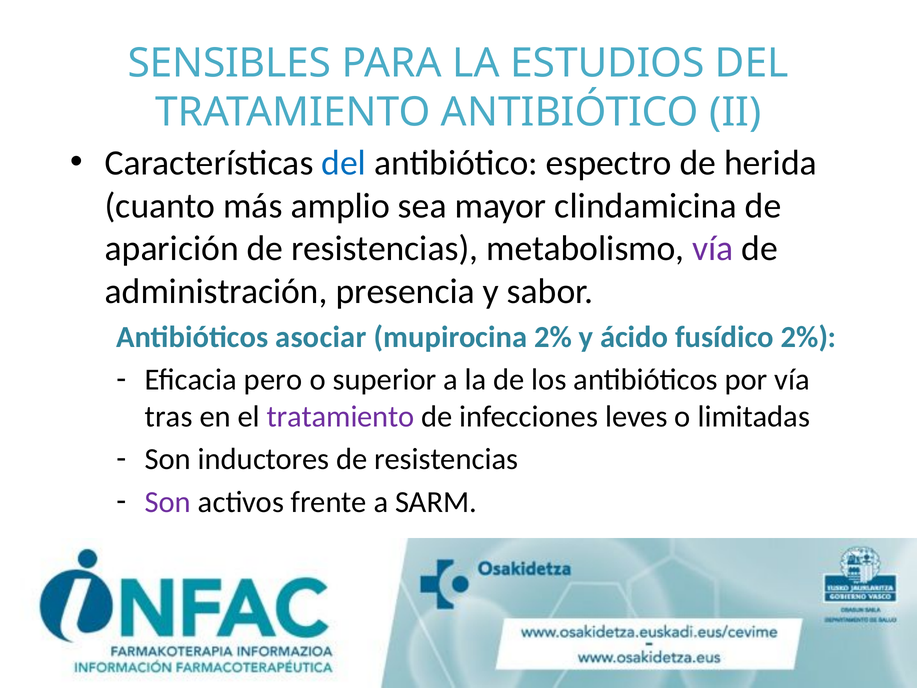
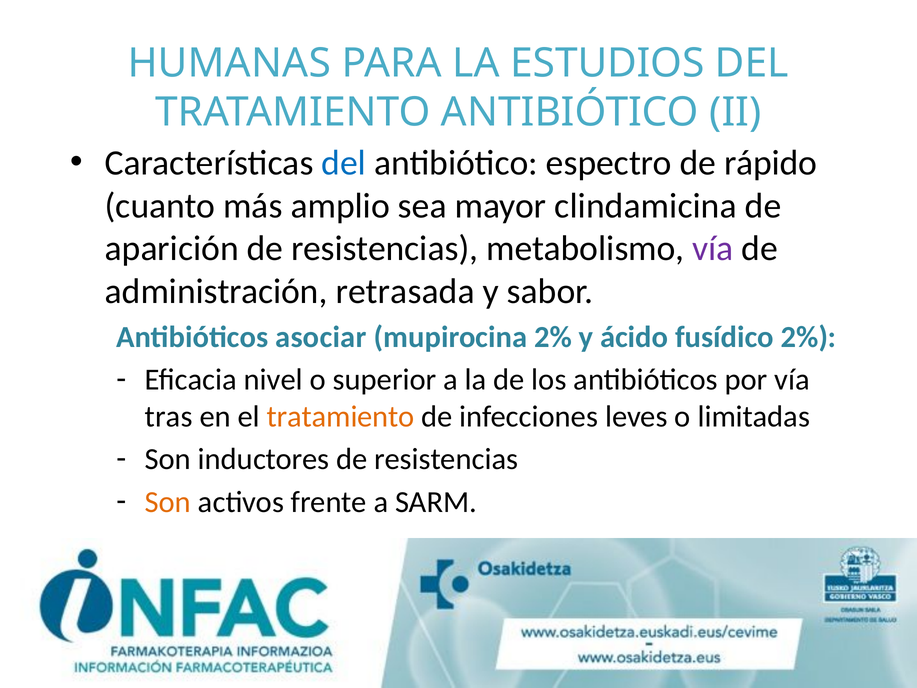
SENSIBLES: SENSIBLES -> HUMANAS
herida: herida -> rápido
presencia: presencia -> retrasada
pero: pero -> nivel
tratamiento at (341, 416) colour: purple -> orange
Son at (168, 502) colour: purple -> orange
